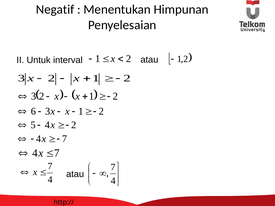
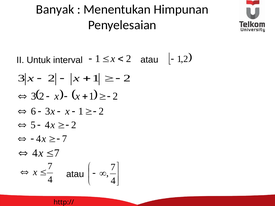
Negatif: Negatif -> Banyak
